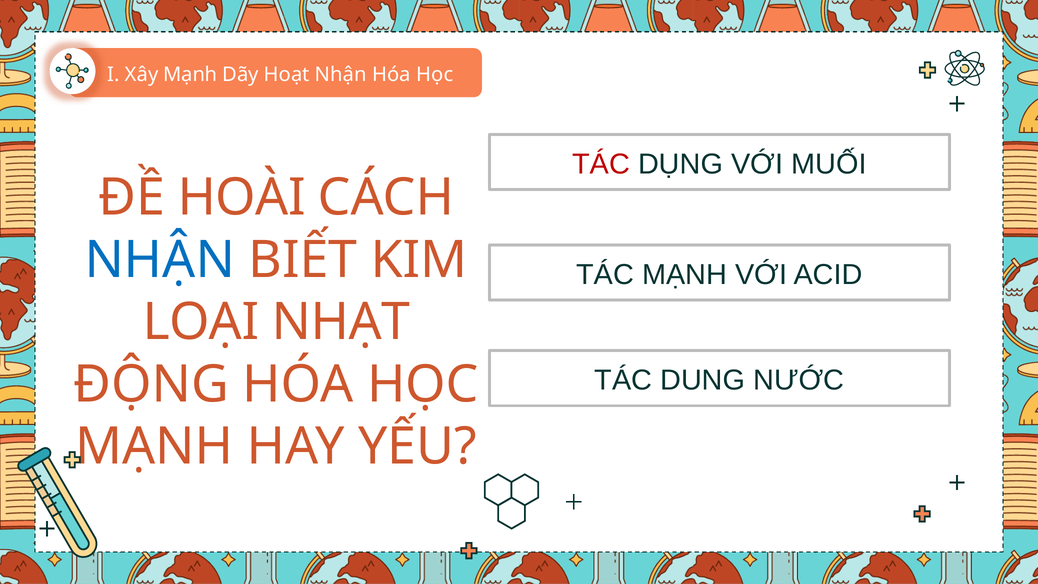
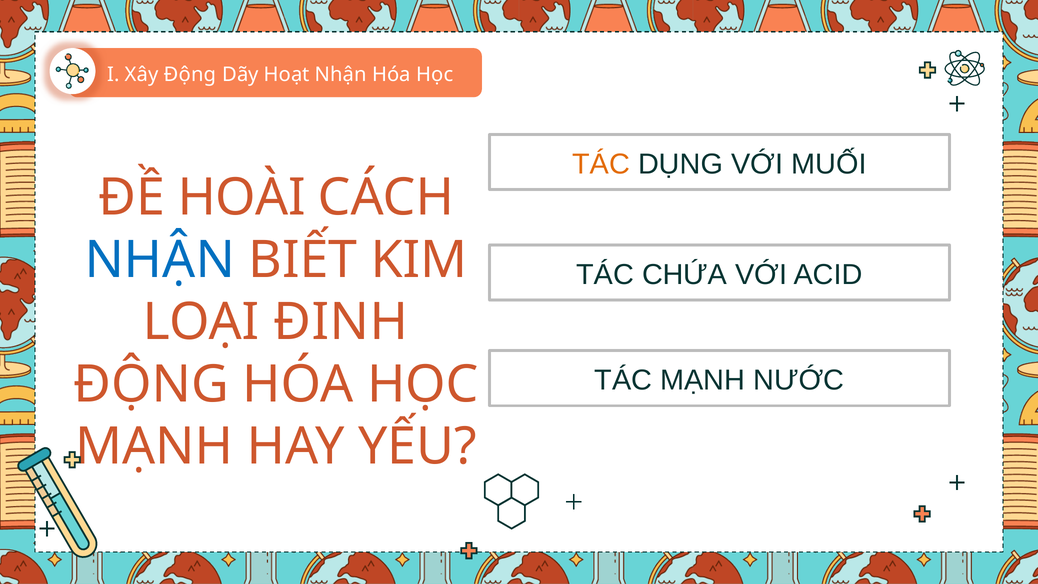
Xây Mạnh: Mạnh -> Động
TÁC at (601, 164) colour: red -> orange
TÁC MẠNH: MẠNH -> CHỨA
NHẠT: NHẠT -> ĐINH
TÁC DUNG: DUNG -> MẠNH
